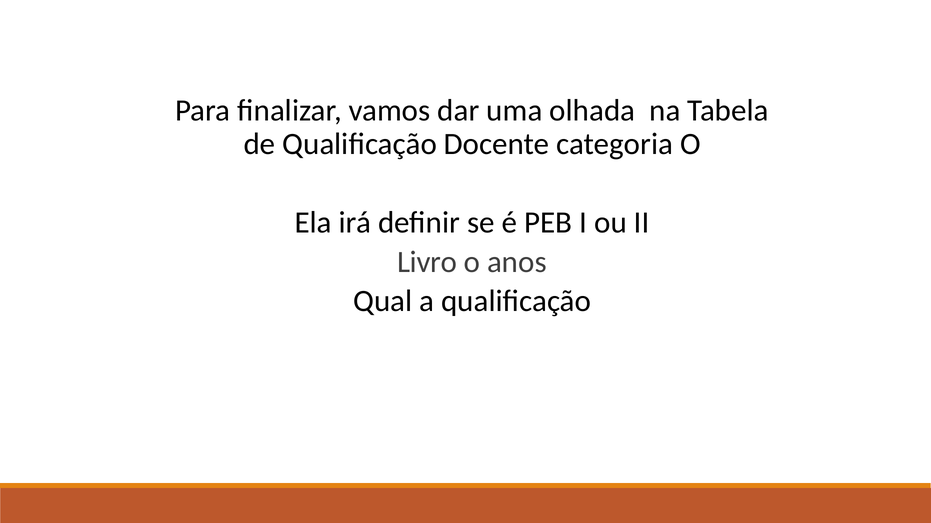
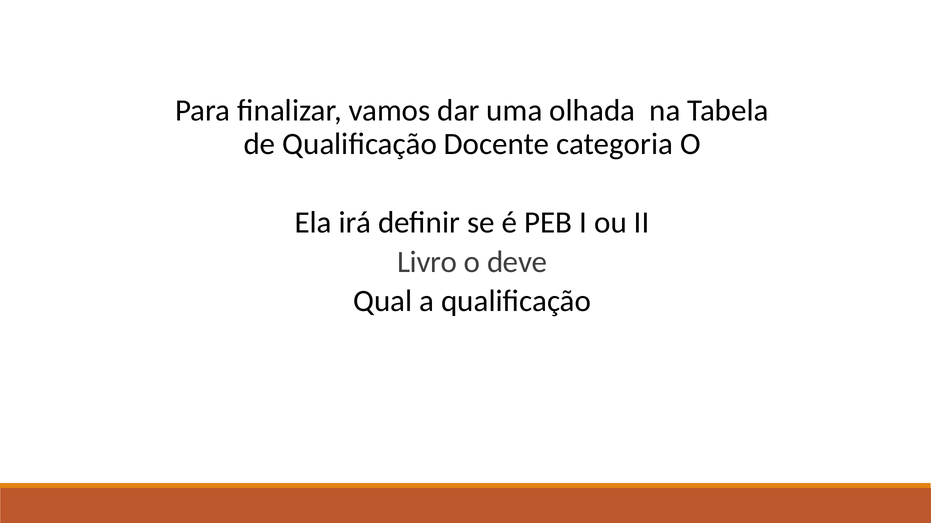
anos: anos -> deve
